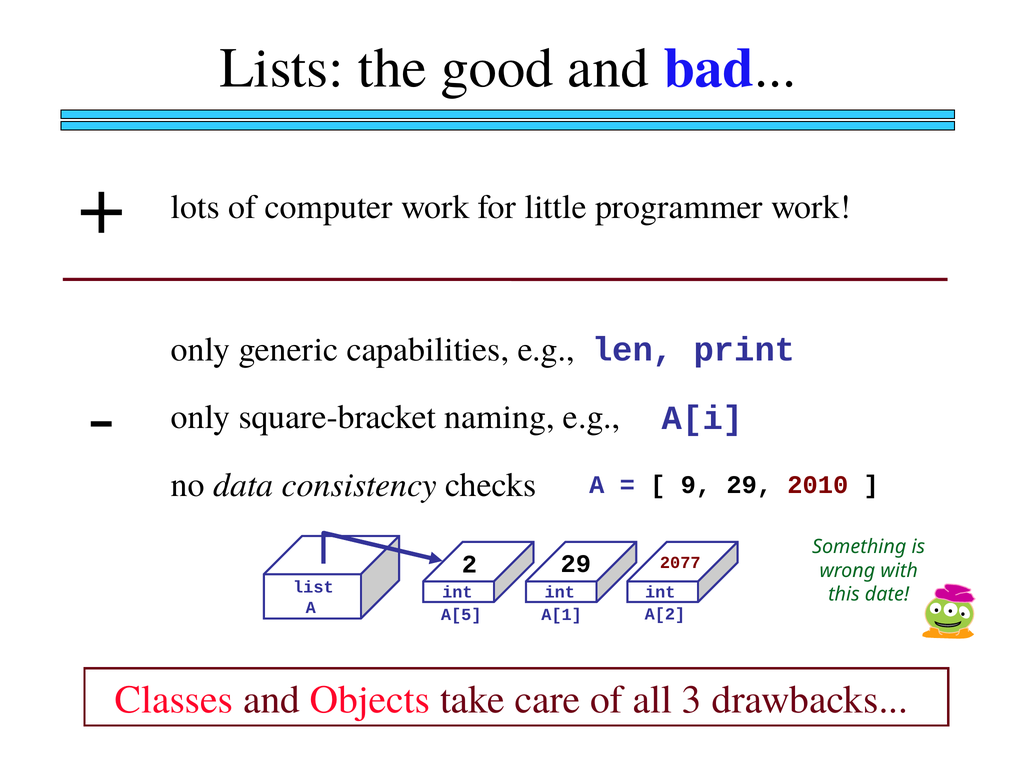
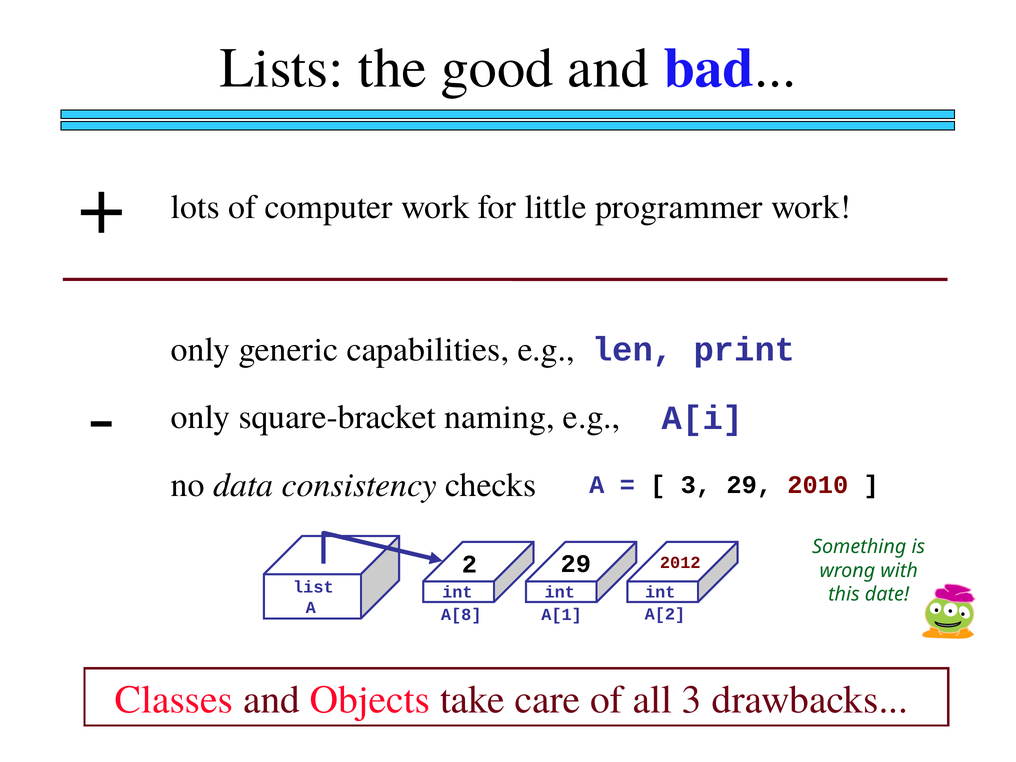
9 at (696, 485): 9 -> 3
2077: 2077 -> 2012
A[5: A[5 -> A[8
